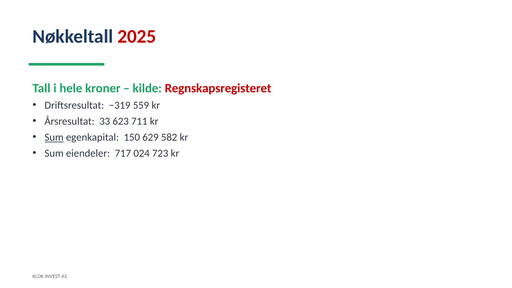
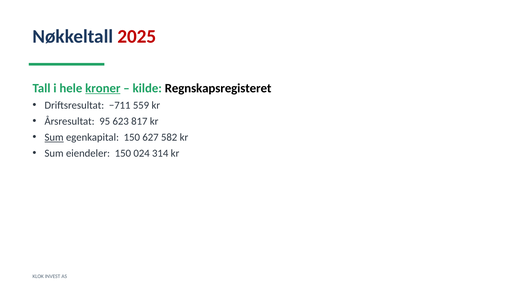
kroner underline: none -> present
Regnskapsregisteret colour: red -> black
−319: −319 -> −711
33: 33 -> 95
711: 711 -> 817
629: 629 -> 627
eiendeler 717: 717 -> 150
723: 723 -> 314
